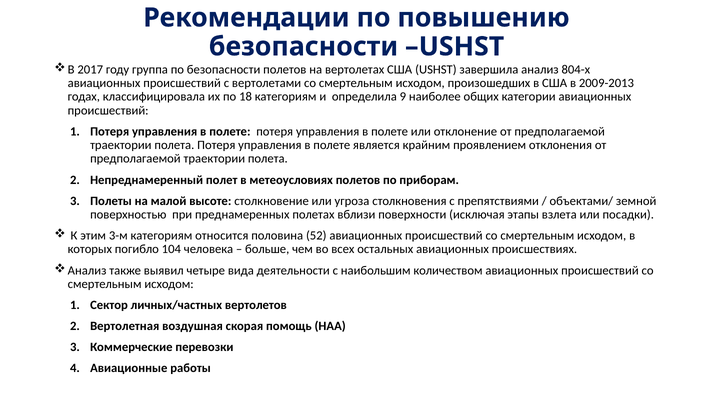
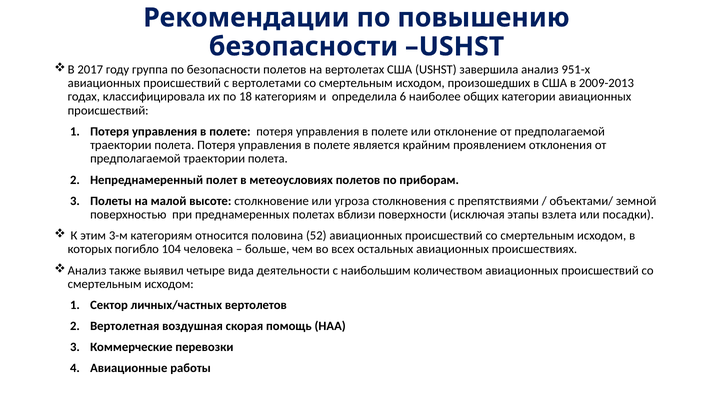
804-х: 804-х -> 951-х
9: 9 -> 6
